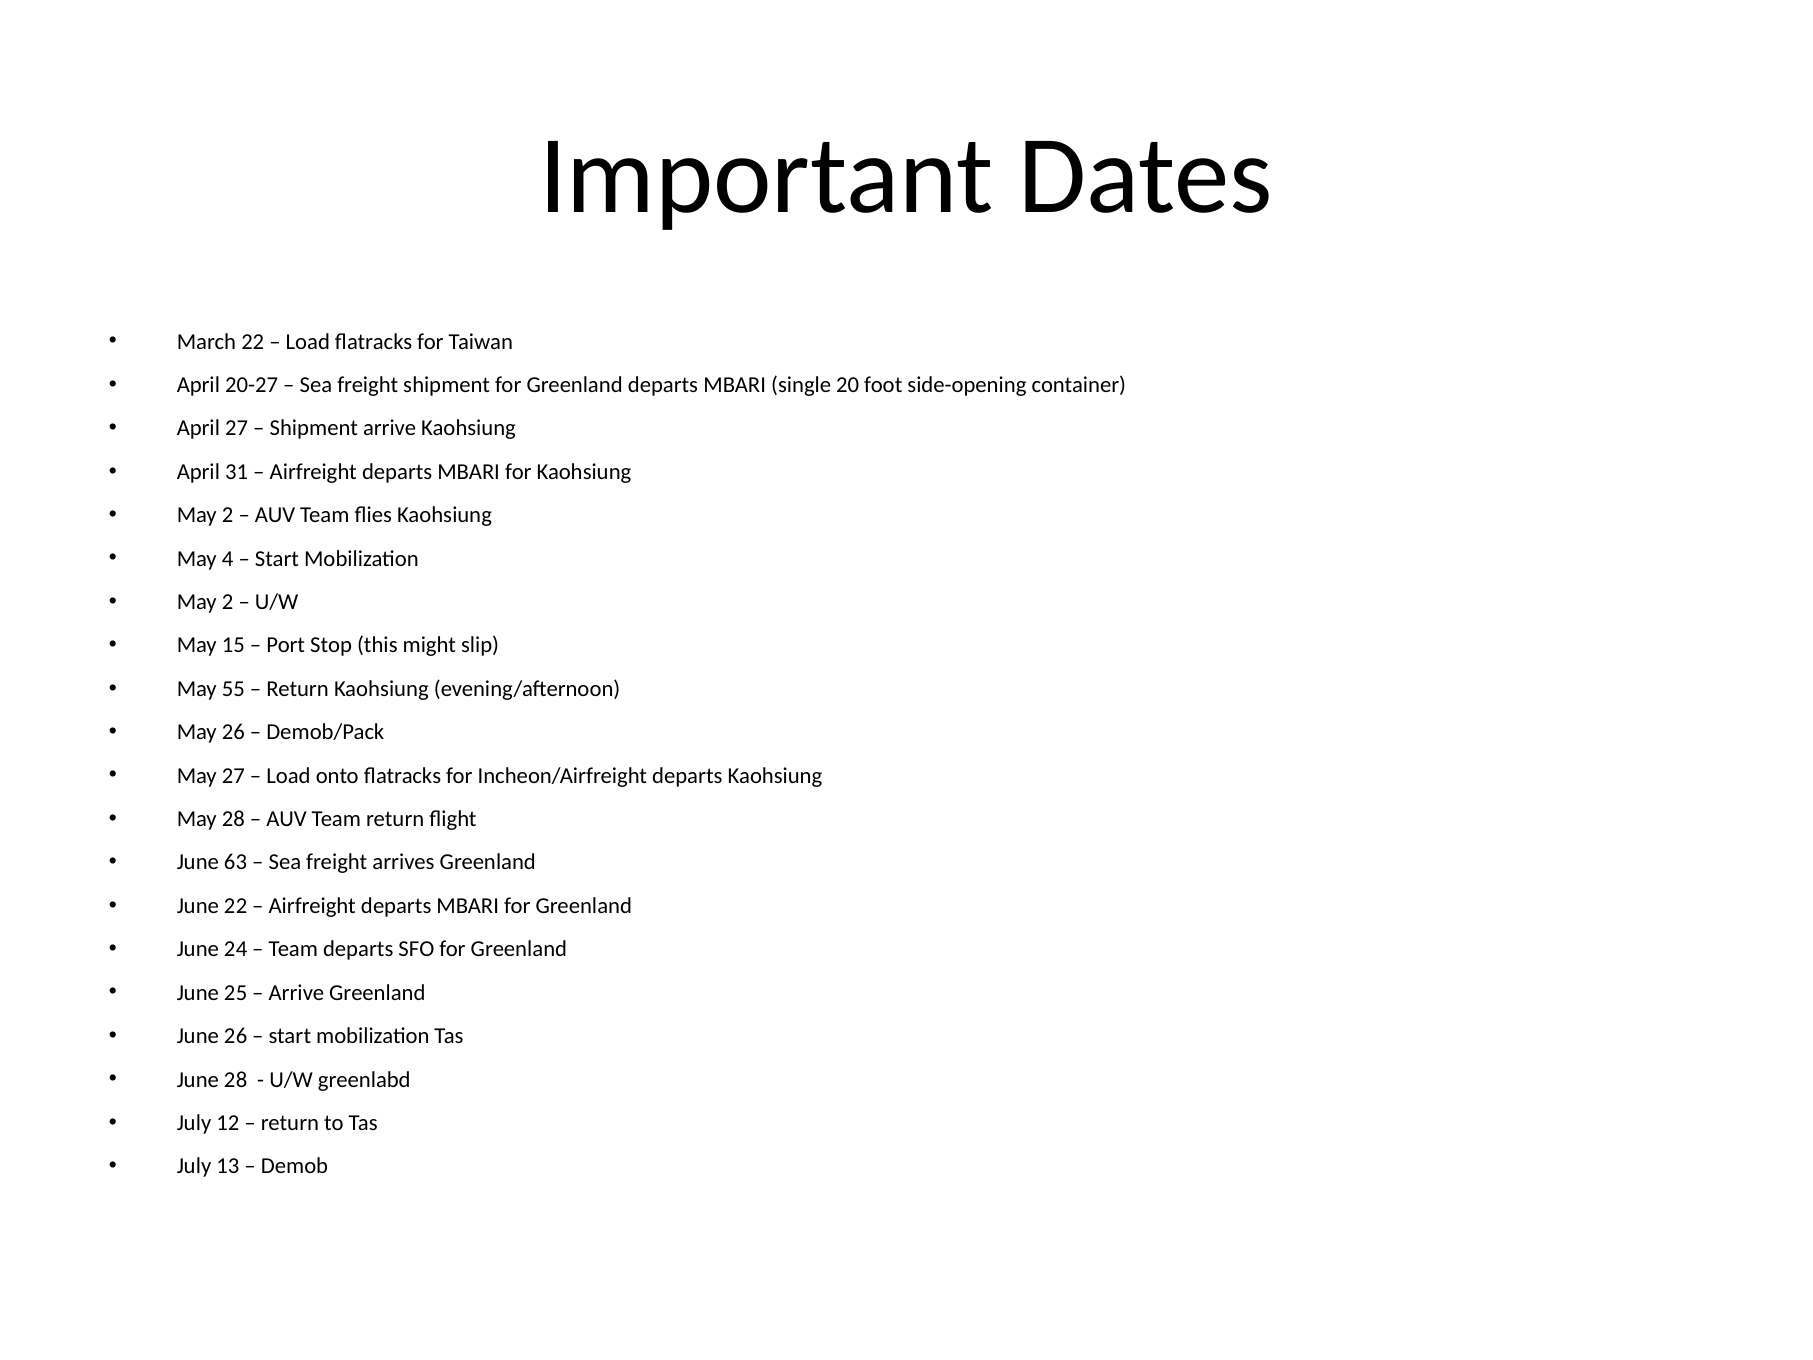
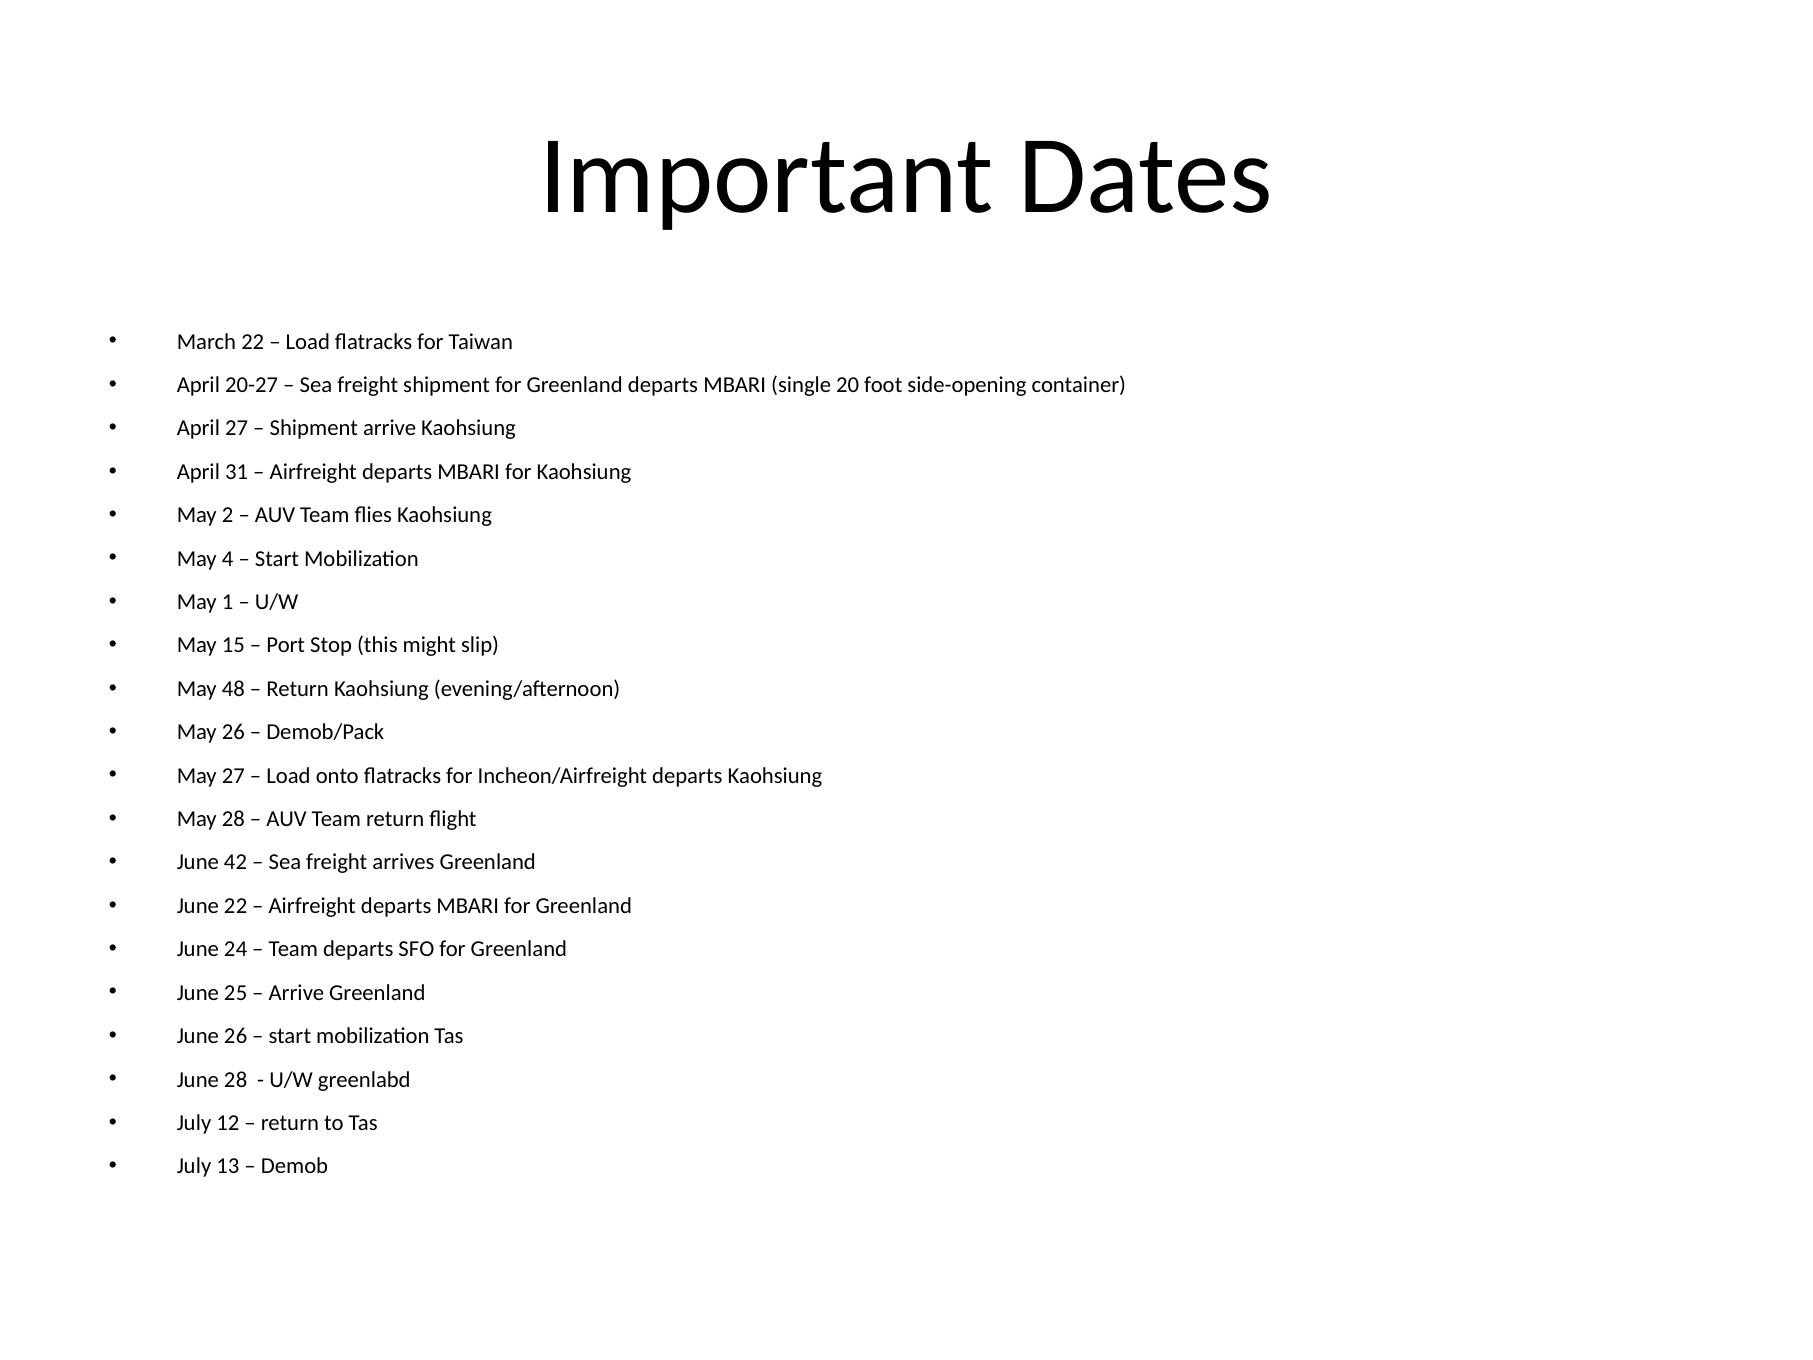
2 at (228, 602): 2 -> 1
55: 55 -> 48
63: 63 -> 42
